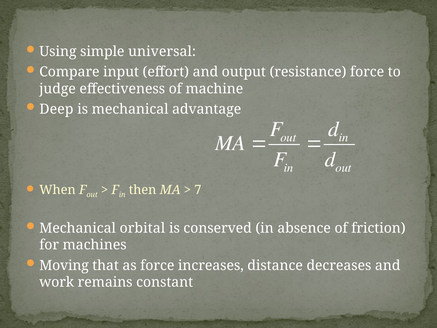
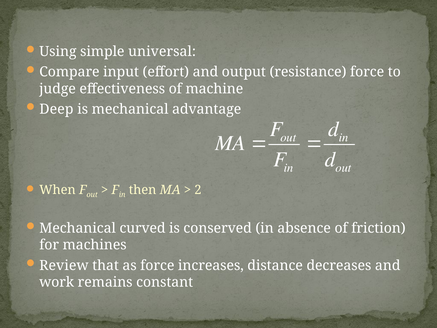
7: 7 -> 2
orbital: orbital -> curved
Moving: Moving -> Review
